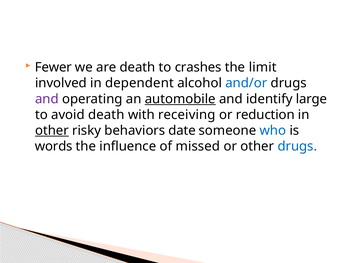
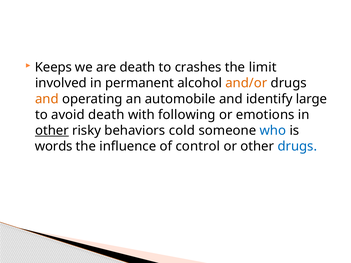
Fewer: Fewer -> Keeps
dependent: dependent -> permanent
and/or colour: blue -> orange
and at (47, 99) colour: purple -> orange
automobile underline: present -> none
receiving: receiving -> following
reduction: reduction -> emotions
date: date -> cold
missed: missed -> control
